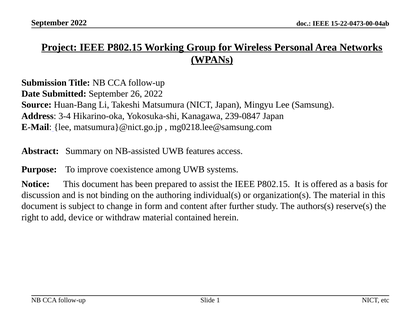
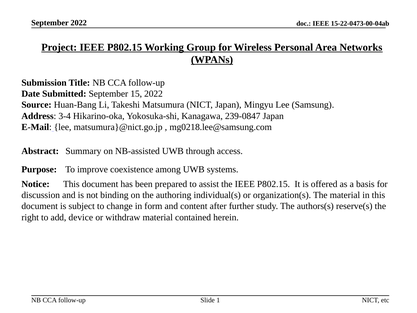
26: 26 -> 15
features: features -> through
